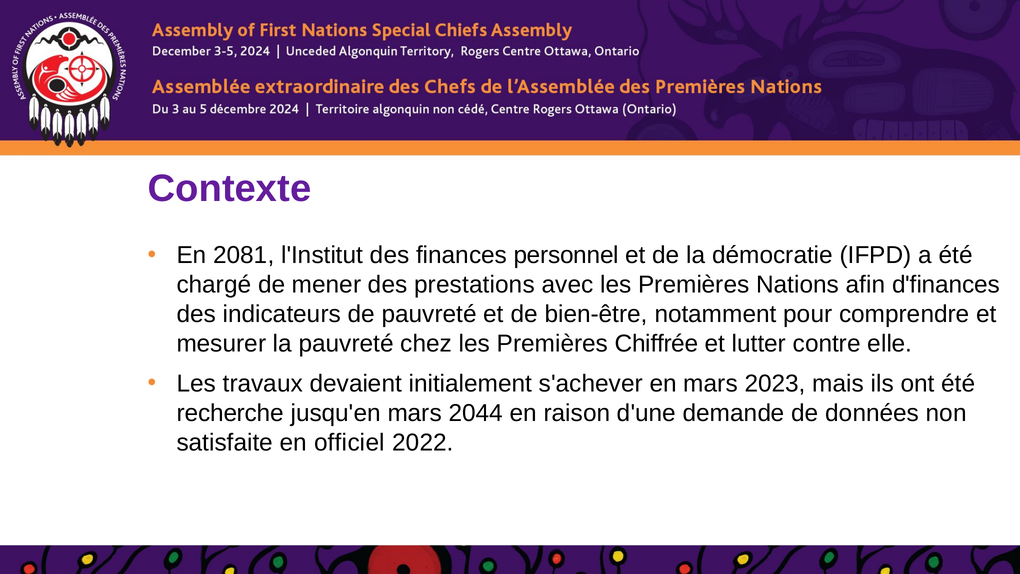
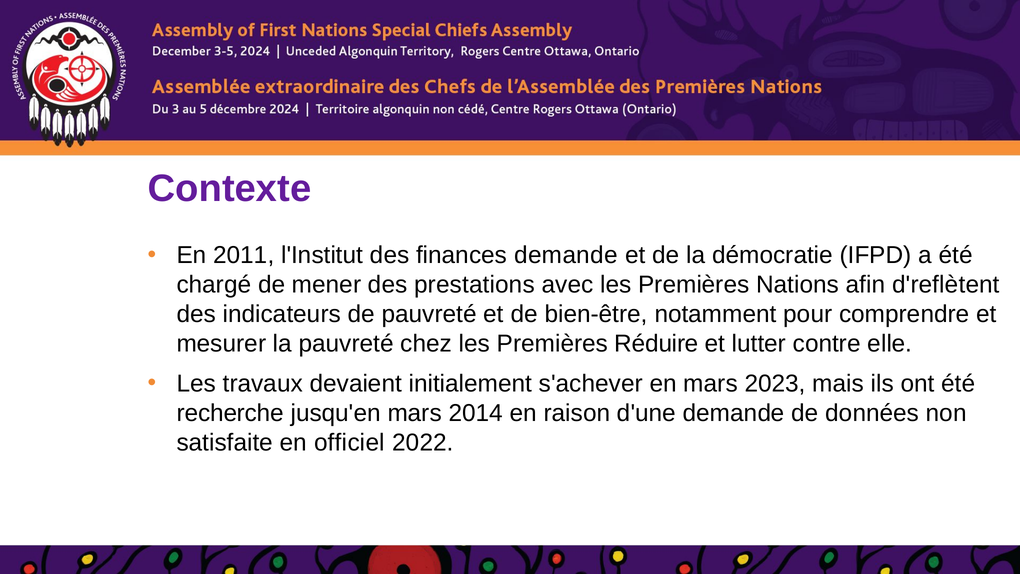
2081: 2081 -> 2011
finances personnel: personnel -> demande
d'finances: d'finances -> d'reflètent
Chiffrée: Chiffrée -> Réduire
2044: 2044 -> 2014
